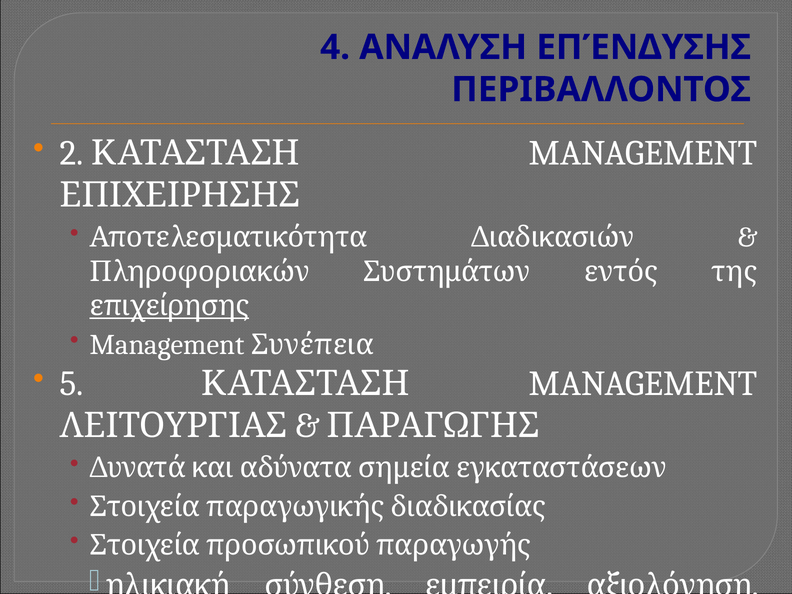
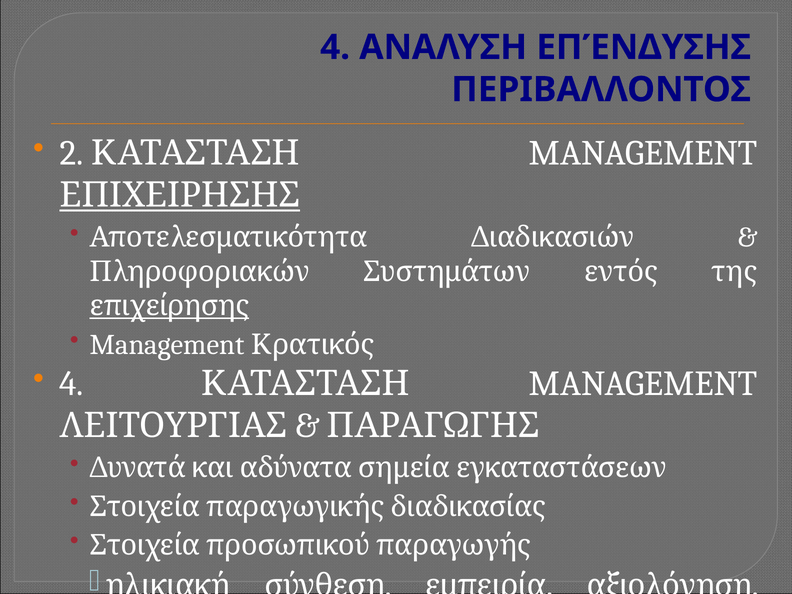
ΕΠΙΧΕΙΡΗΣΗΣ underline: none -> present
Συνέπεια: Συνέπεια -> Κρατικός
5 at (71, 383): 5 -> 4
